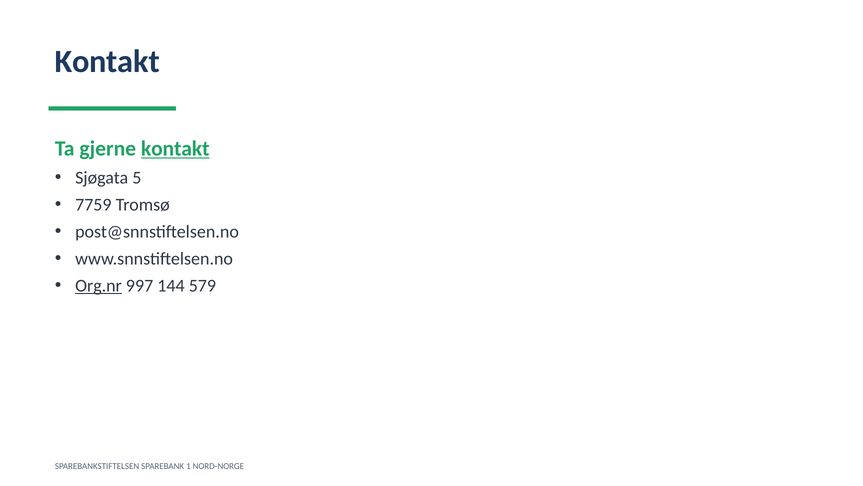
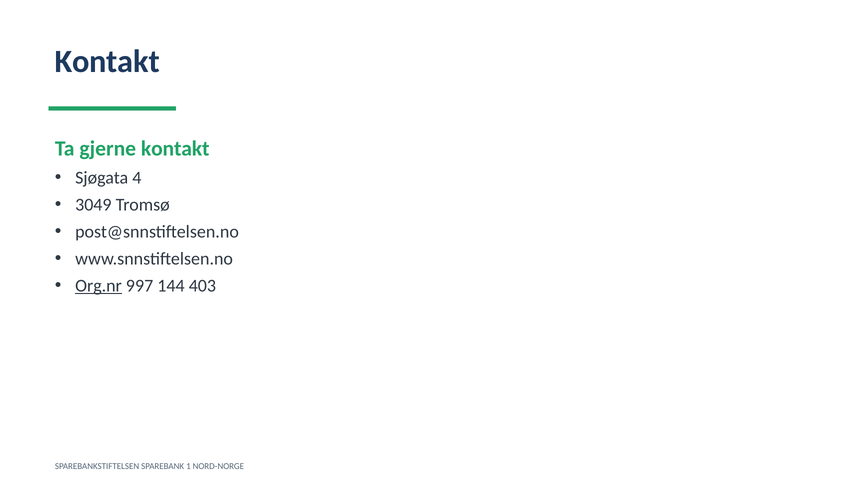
kontakt at (175, 149) underline: present -> none
5: 5 -> 4
7759: 7759 -> 3049
579: 579 -> 403
